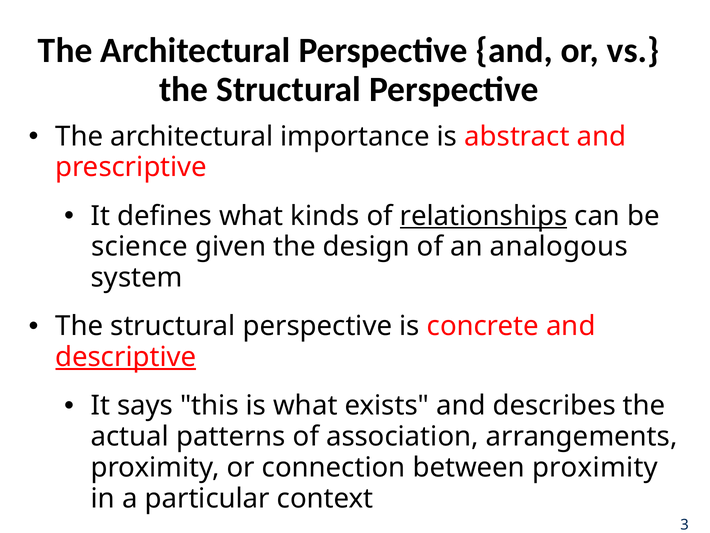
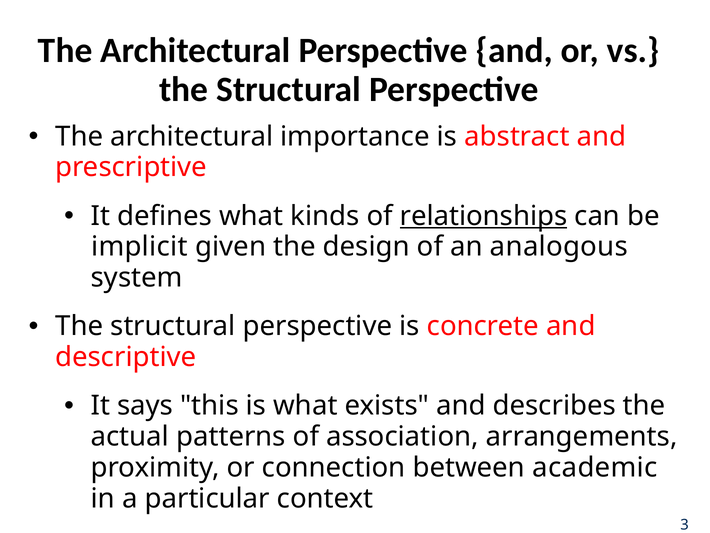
science: science -> implicit
descriptive underline: present -> none
between proximity: proximity -> academic
